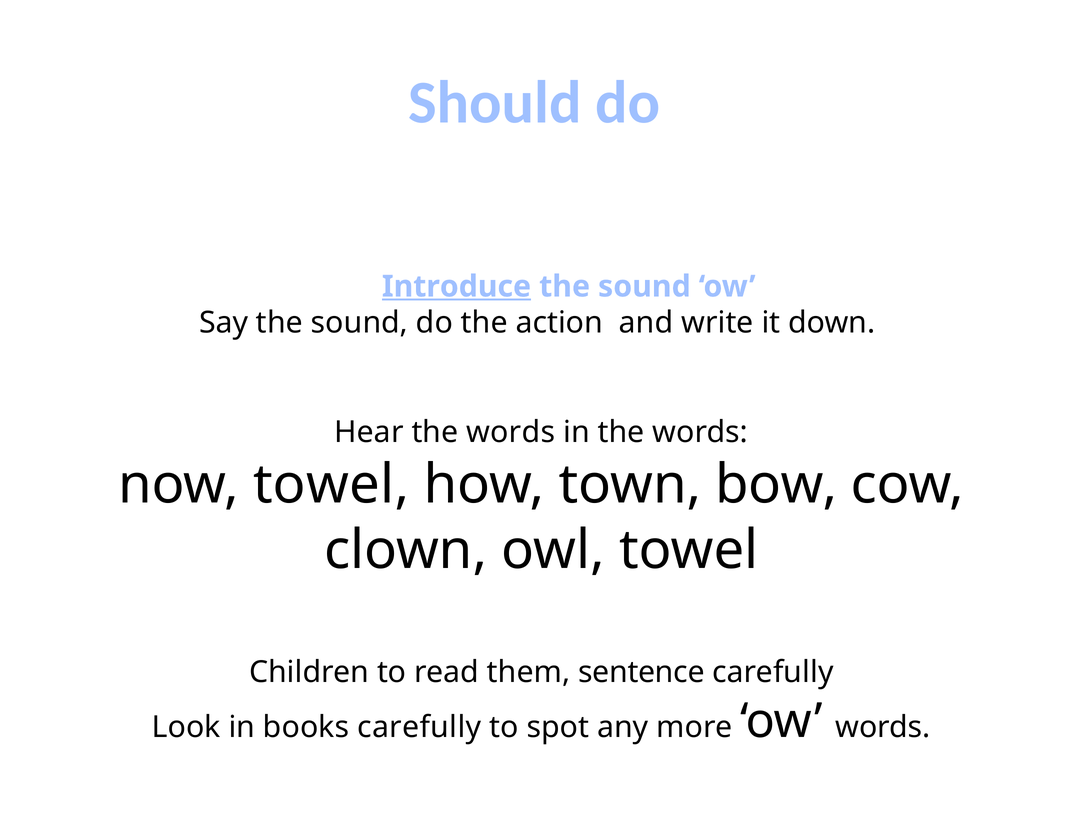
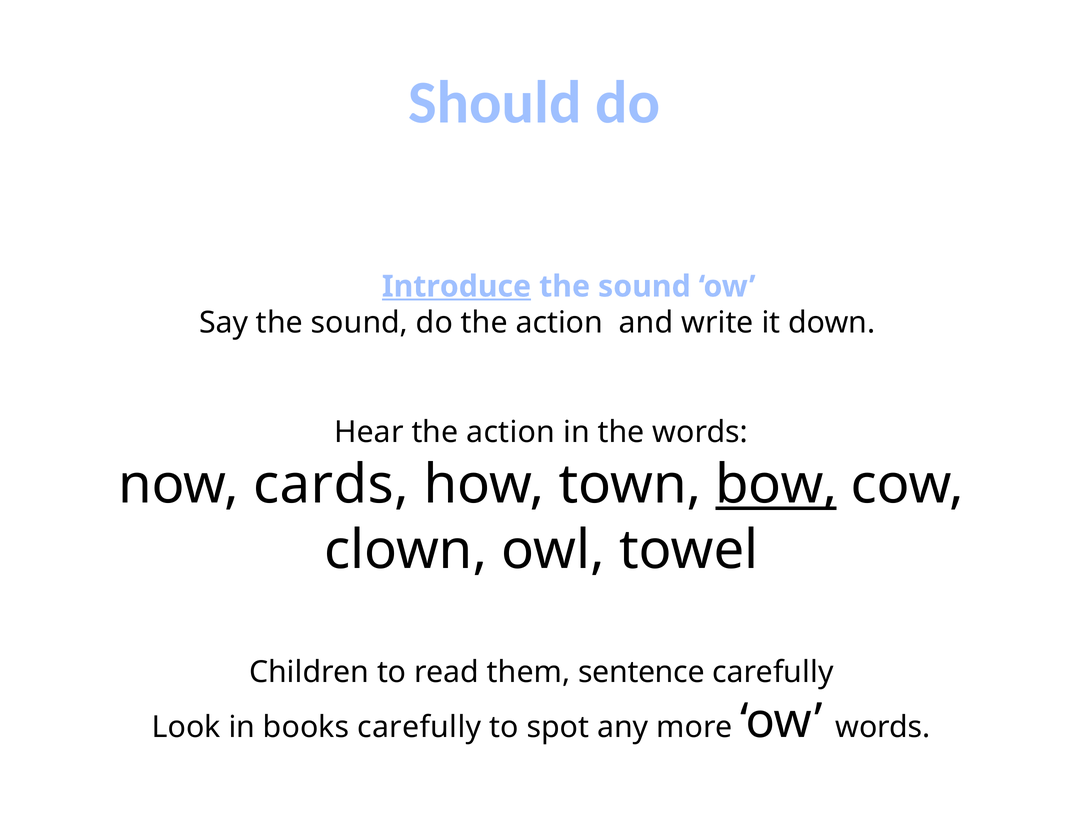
Hear the words: words -> action
now towel: towel -> cards
bow underline: none -> present
